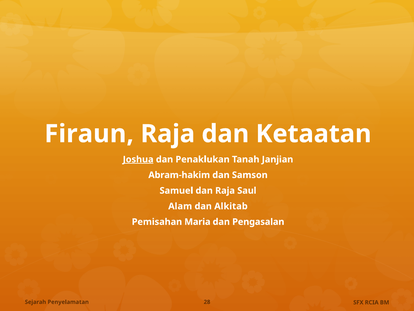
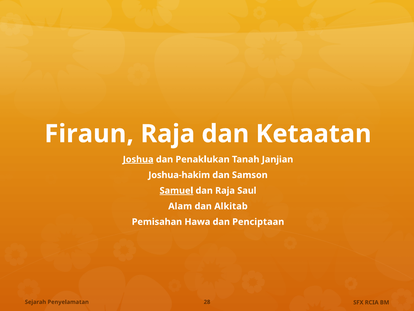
Abram-hakim: Abram-hakim -> Joshua-hakim
Samuel underline: none -> present
Maria: Maria -> Hawa
Pengasalan: Pengasalan -> Penciptaan
